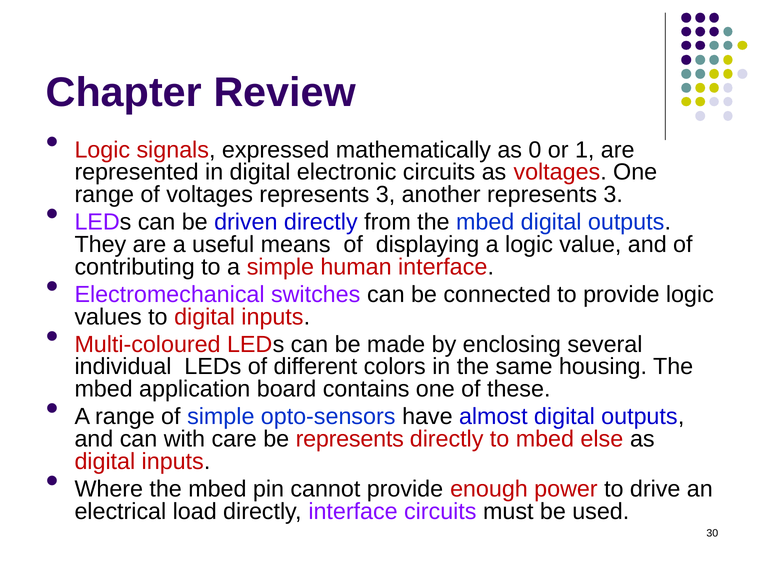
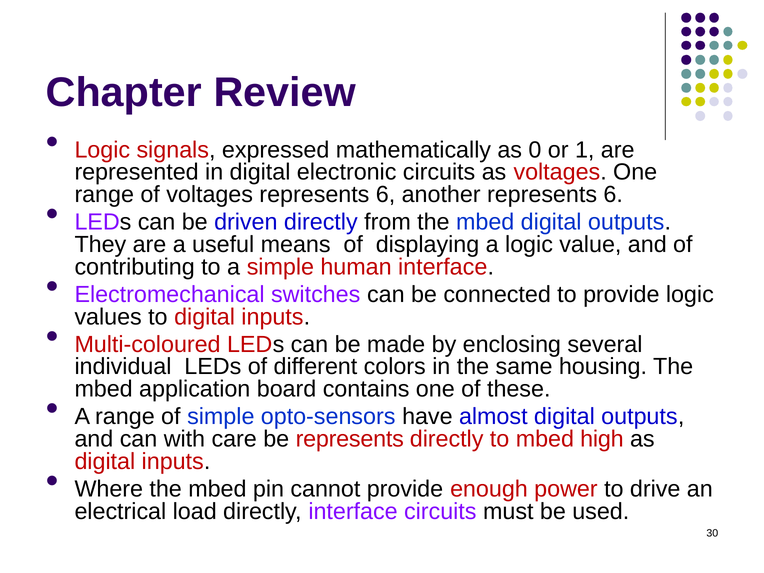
voltages represents 3: 3 -> 6
another represents 3: 3 -> 6
else: else -> high
